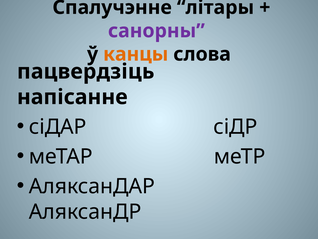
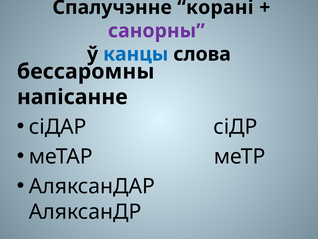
літары: літары -> корані
канцы colour: orange -> blue
пацвердзіць: пацвердзіць -> бессаромны
